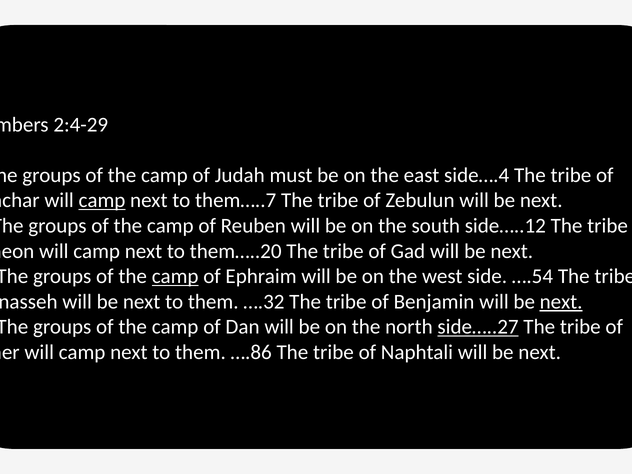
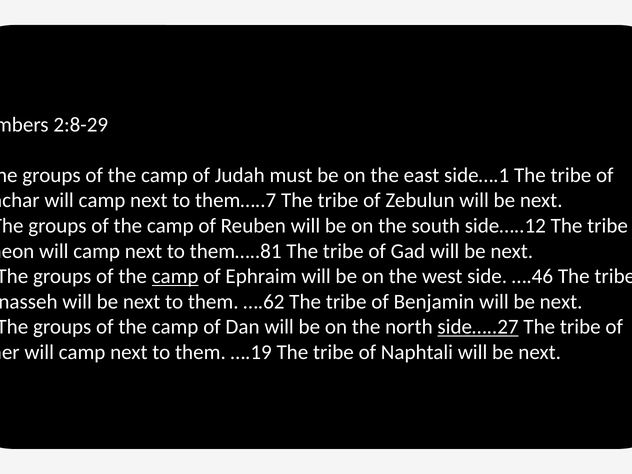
2:4-29: 2:4-29 -> 2:8-29
side….4: side….4 -> side….1
camp at (102, 201) underline: present -> none
them…..20: them…..20 -> them…..81
….54: ….54 -> ….46
….32: ….32 -> ….62
next at (561, 302) underline: present -> none
….86: ….86 -> ….19
